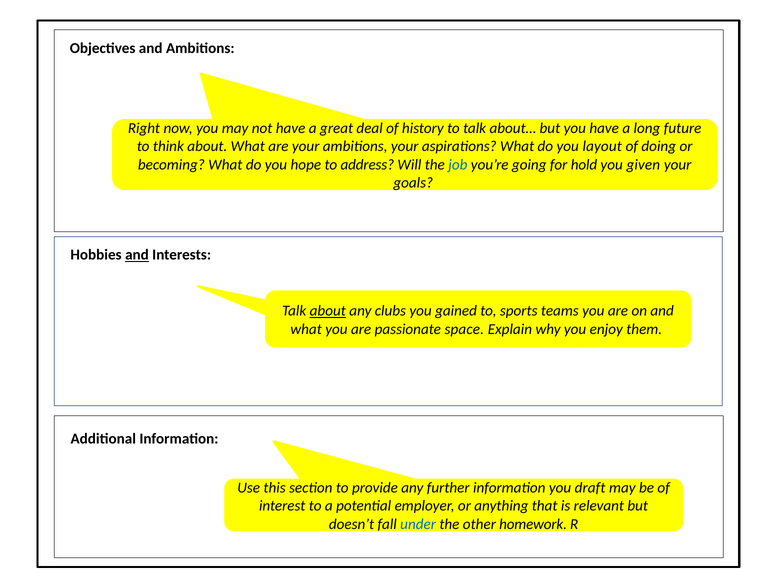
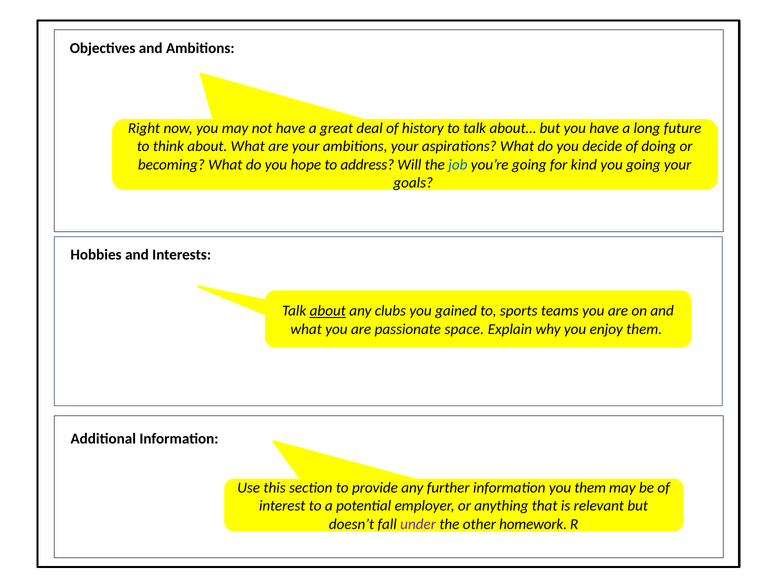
layout: layout -> decide
hold: hold -> kind
you given: given -> going
and at (137, 255) underline: present -> none
you draft: draft -> them
under colour: blue -> purple
